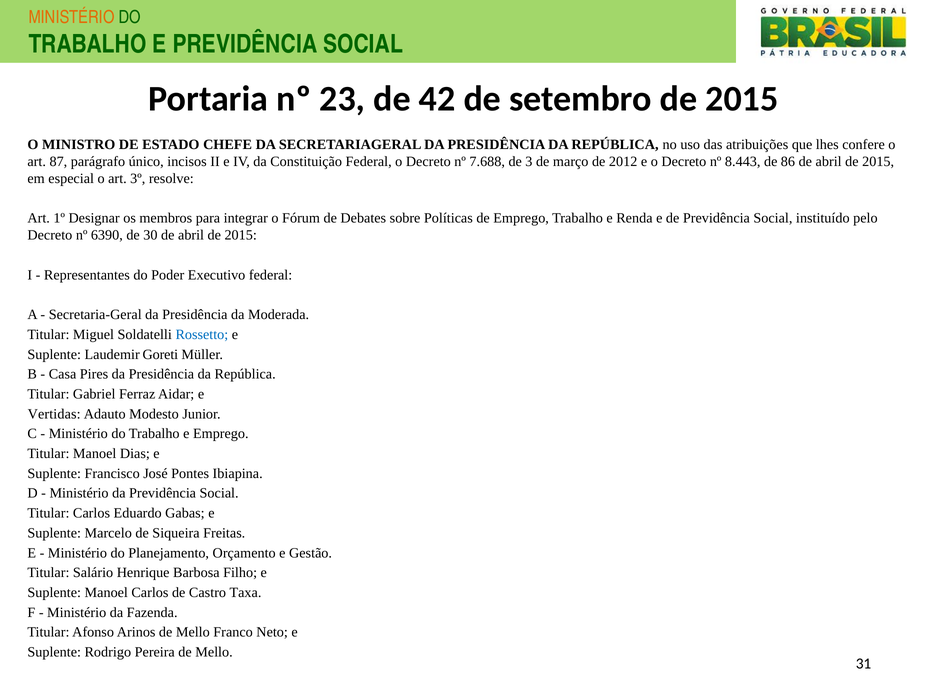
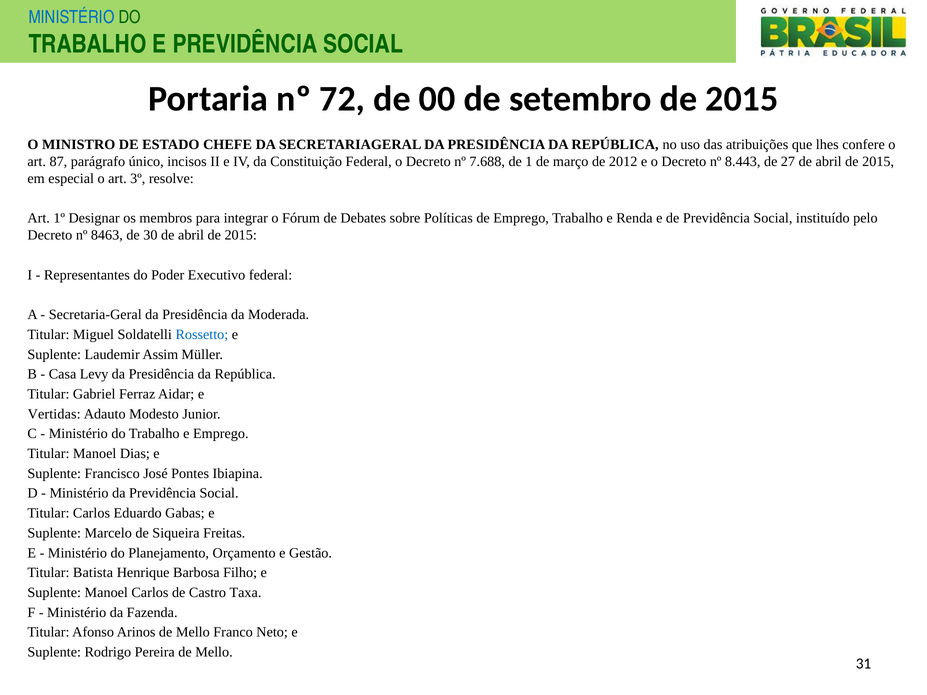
MINISTÉRIO at (72, 17) colour: orange -> blue
23: 23 -> 72
42: 42 -> 00
3: 3 -> 1
86: 86 -> 27
6390: 6390 -> 8463
Goreti: Goreti -> Assim
Pires: Pires -> Levy
Salário: Salário -> Batista
